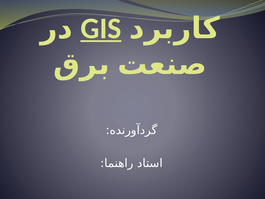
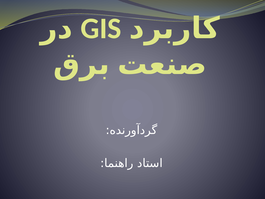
GIS underline: present -> none
